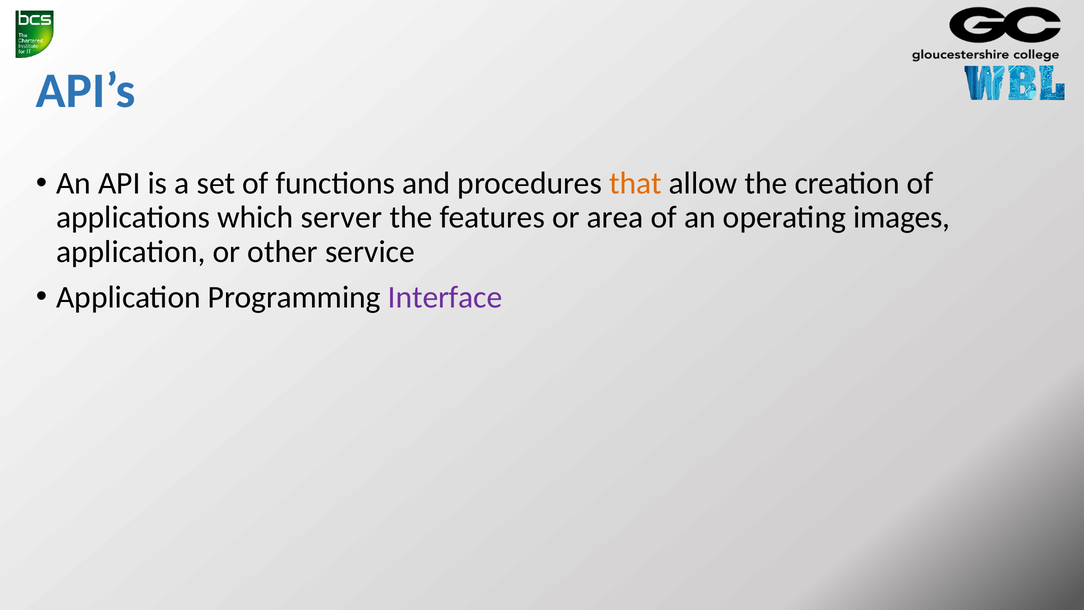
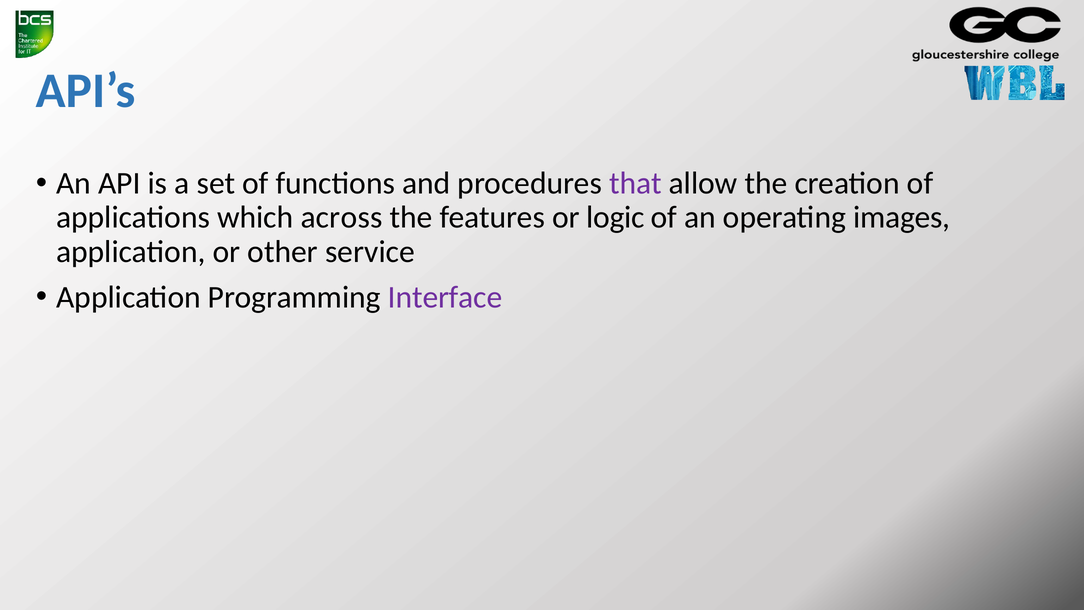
that colour: orange -> purple
server: server -> across
area: area -> logic
